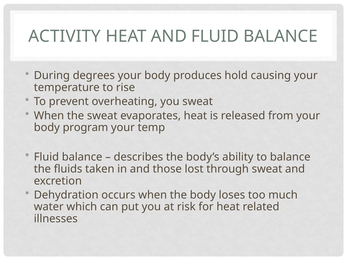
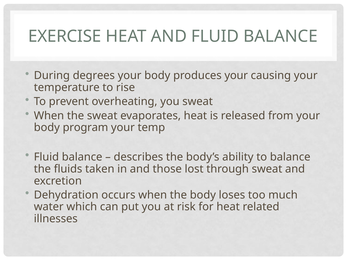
ACTIVITY: ACTIVITY -> EXERCISE
produces hold: hold -> your
